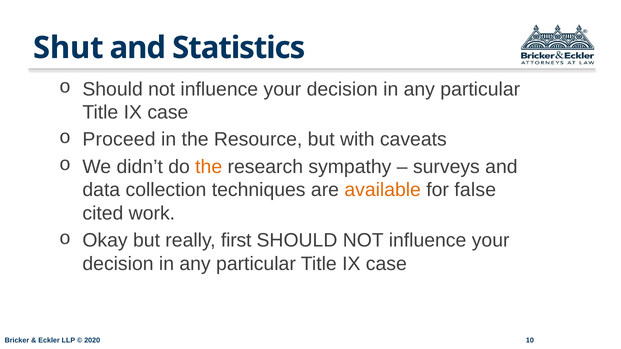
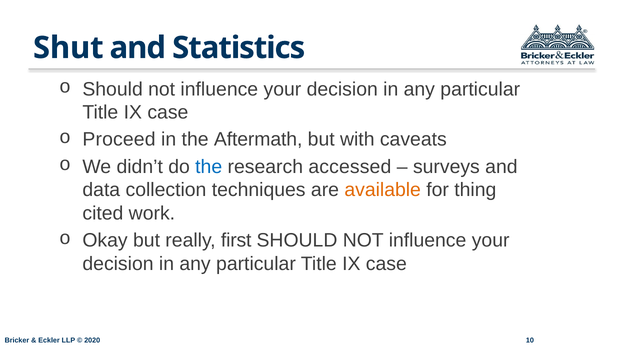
Resource: Resource -> Aftermath
the at (209, 167) colour: orange -> blue
sympathy: sympathy -> accessed
false: false -> thing
